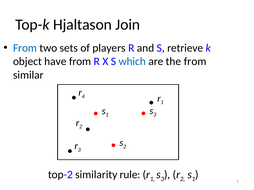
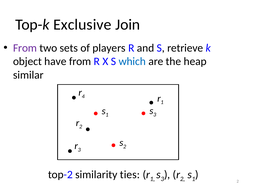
Hjaltason: Hjaltason -> Exclusive
From at (25, 48) colour: blue -> purple
the from: from -> heap
rule: rule -> ties
